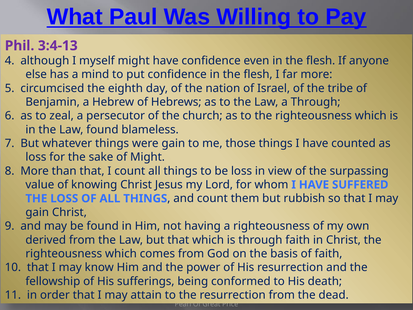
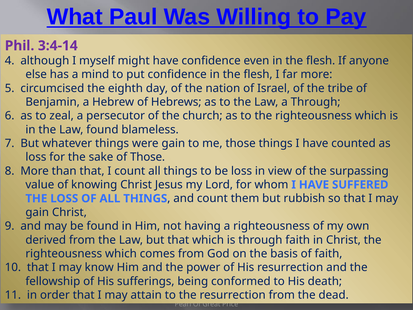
3:4-13: 3:4-13 -> 3:4-14
of Might: Might -> Those
